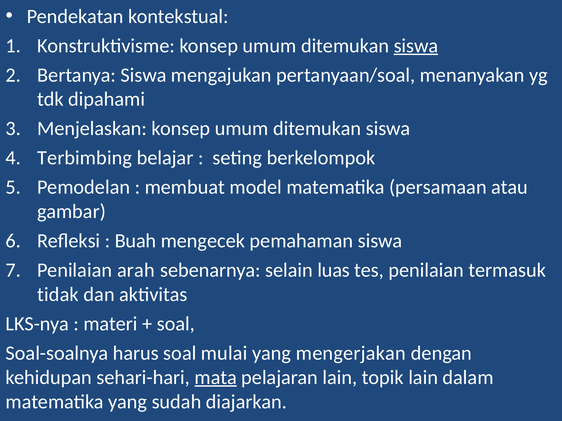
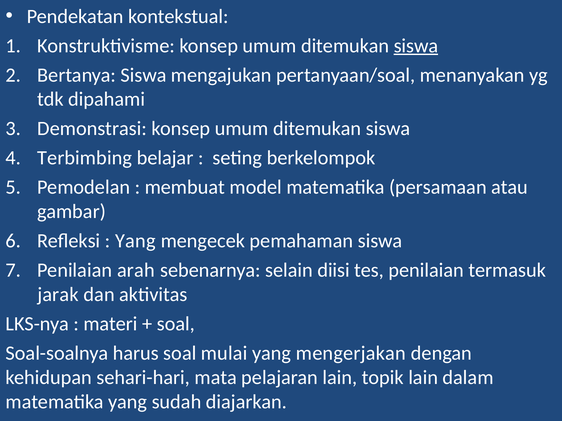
Menjelaskan: Menjelaskan -> Demonstrasi
Buah at (136, 241): Buah -> Yang
luas: luas -> diisi
tidak: tidak -> jarak
mata underline: present -> none
